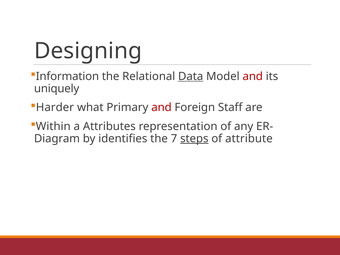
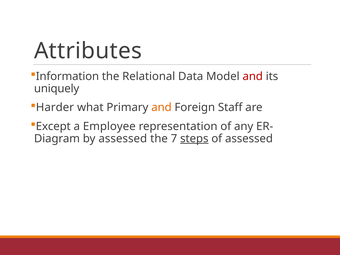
Designing: Designing -> Attributes
Data underline: present -> none
and at (161, 107) colour: red -> orange
Within: Within -> Except
Attributes: Attributes -> Employee
by identifies: identifies -> assessed
of attribute: attribute -> assessed
